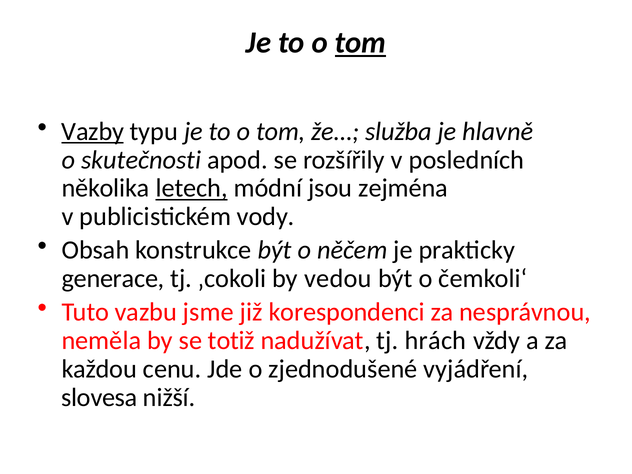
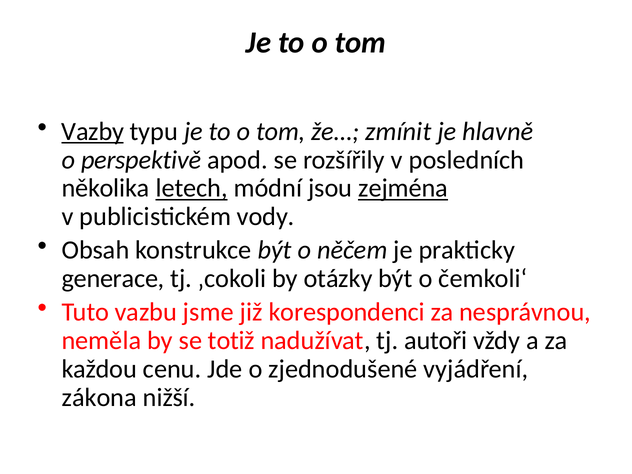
tom at (360, 43) underline: present -> none
služba: služba -> zmínit
skutečnosti: skutečnosti -> perspektivě
zejména underline: none -> present
vedou: vedou -> otázky
hrách: hrách -> autoři
slovesa: slovesa -> zákona
